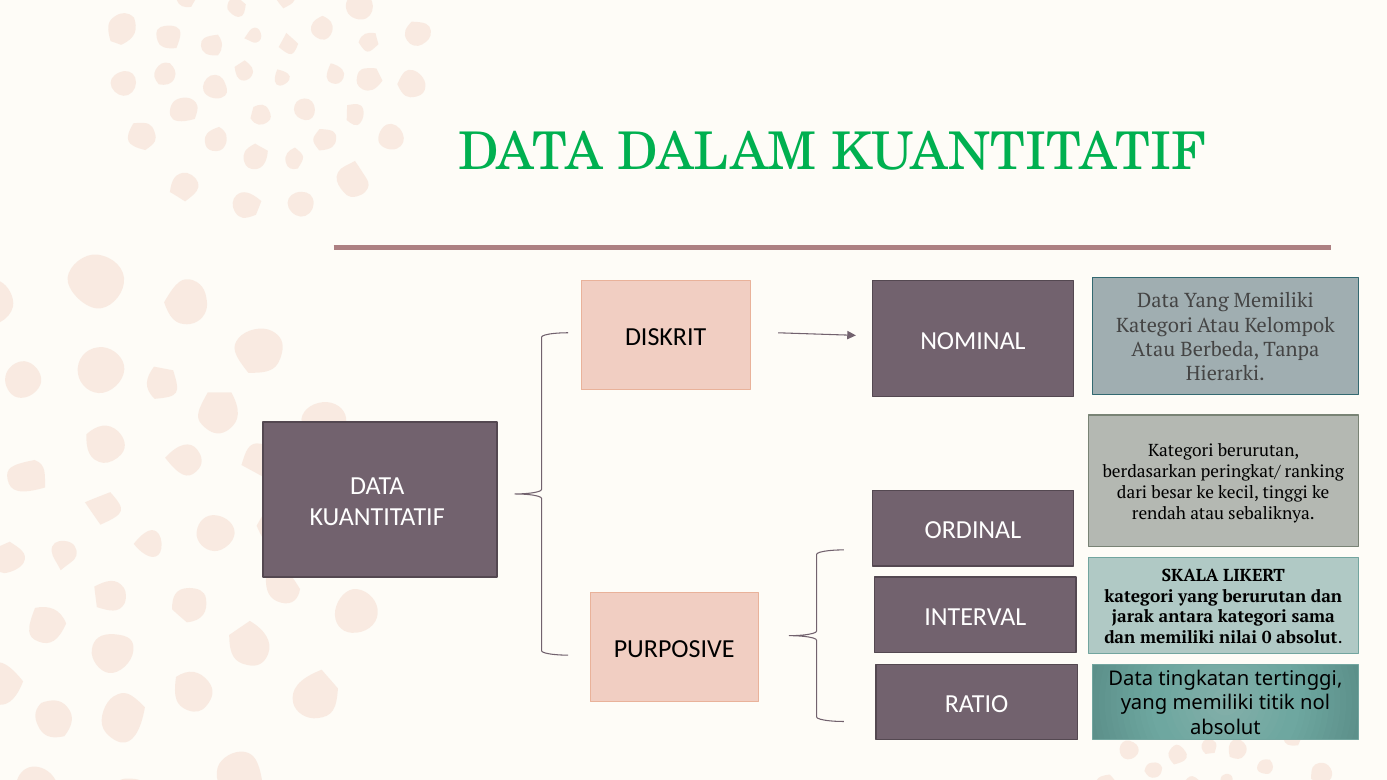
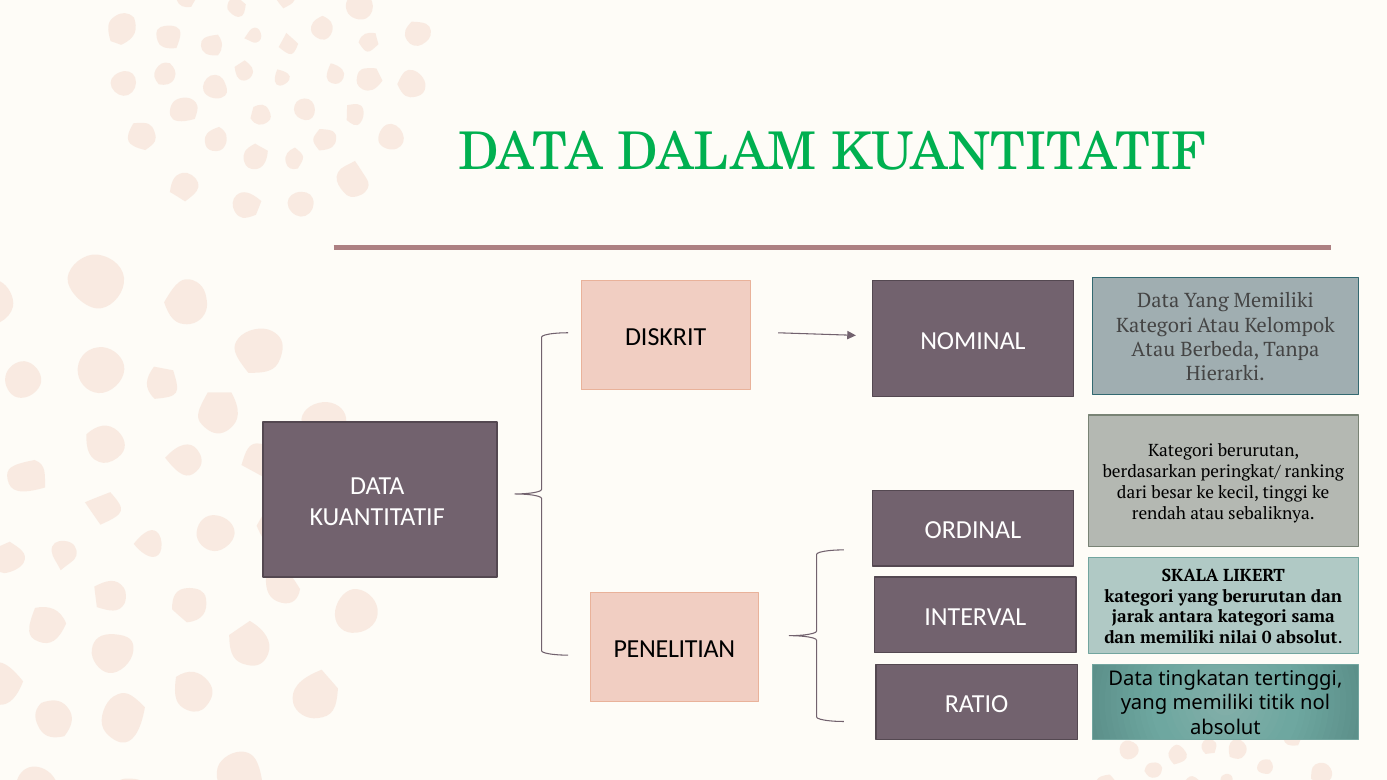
PURPOSIVE: PURPOSIVE -> PENELITIAN
